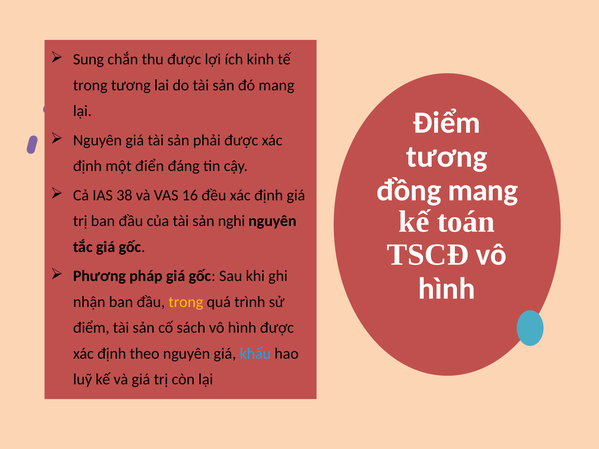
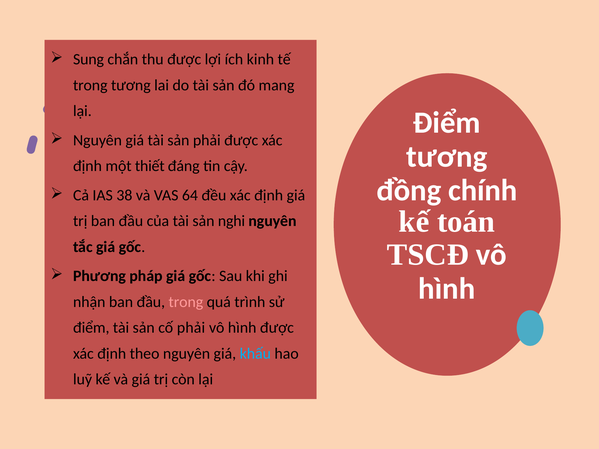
điển: điển -> thiết
đồng mang: mang -> chính
16: 16 -> 64
trong at (186, 302) colour: yellow -> pink
cố sách: sách -> phải
